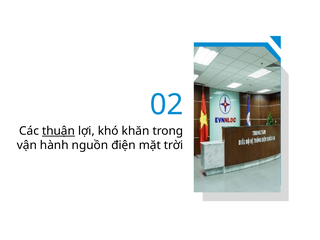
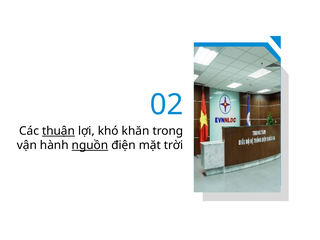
nguồn underline: none -> present
